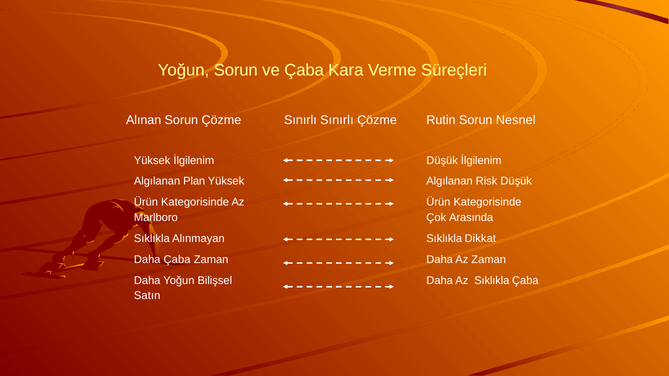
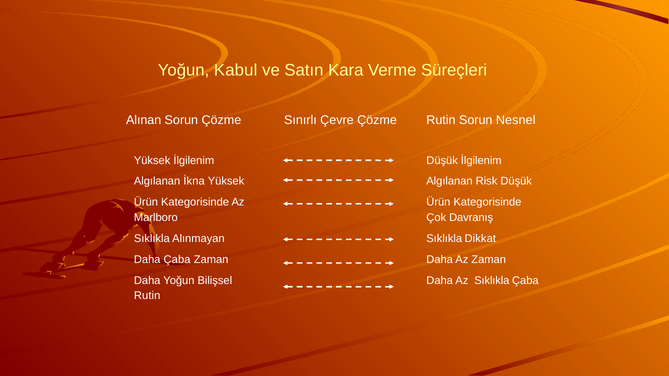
Yoğun Sorun: Sorun -> Kabul
ve Çaba: Çaba -> Satın
Sınırlı Sınırlı: Sınırlı -> Çevre
Plan: Plan -> İkna
Arasında: Arasında -> Davranış
Satın at (147, 296): Satın -> Rutin
